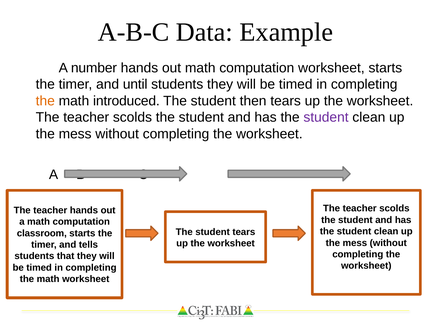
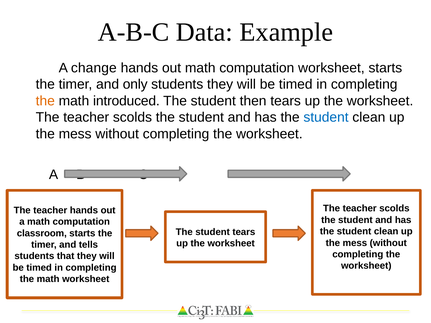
number: number -> change
until: until -> only
student at (326, 117) colour: purple -> blue
